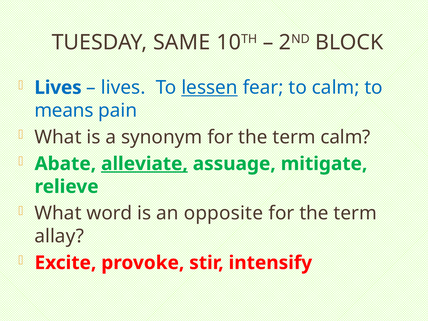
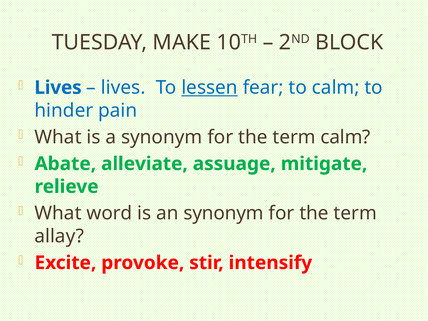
SAME: SAME -> MAKE
means: means -> hinder
alleviate underline: present -> none
an opposite: opposite -> synonym
